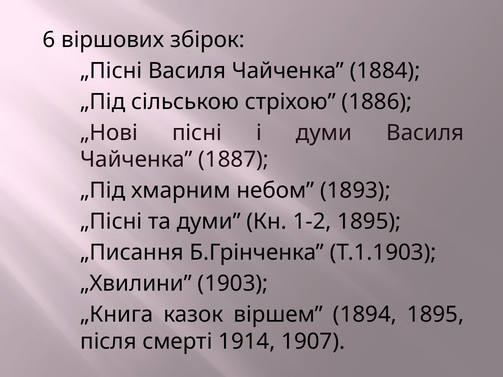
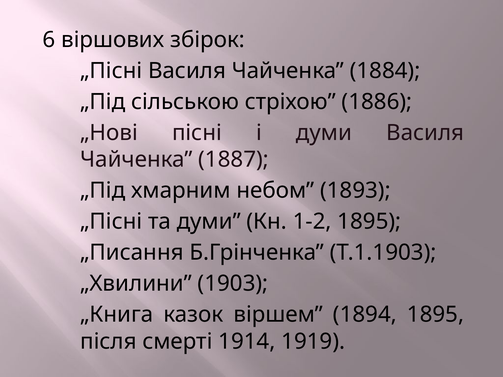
1907: 1907 -> 1919
